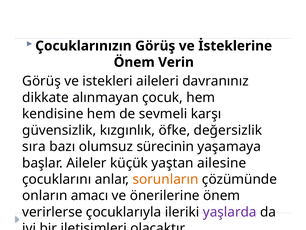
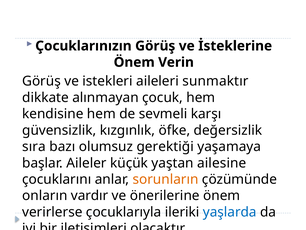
davranınız: davranınız -> sunmaktır
sürecinin: sürecinin -> gerektiği
amacı: amacı -> vardır
yaşlarda colour: purple -> blue
